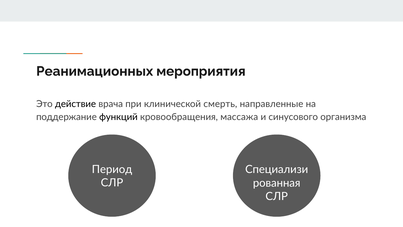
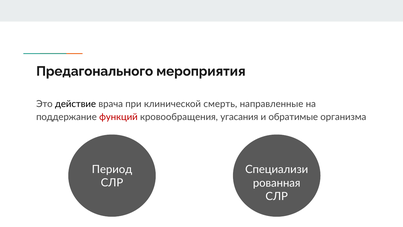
Реанимационных: Реанимационных -> Предагонального
функций colour: black -> red
массажа: массажа -> угасания
синусового: синусового -> обратимые
